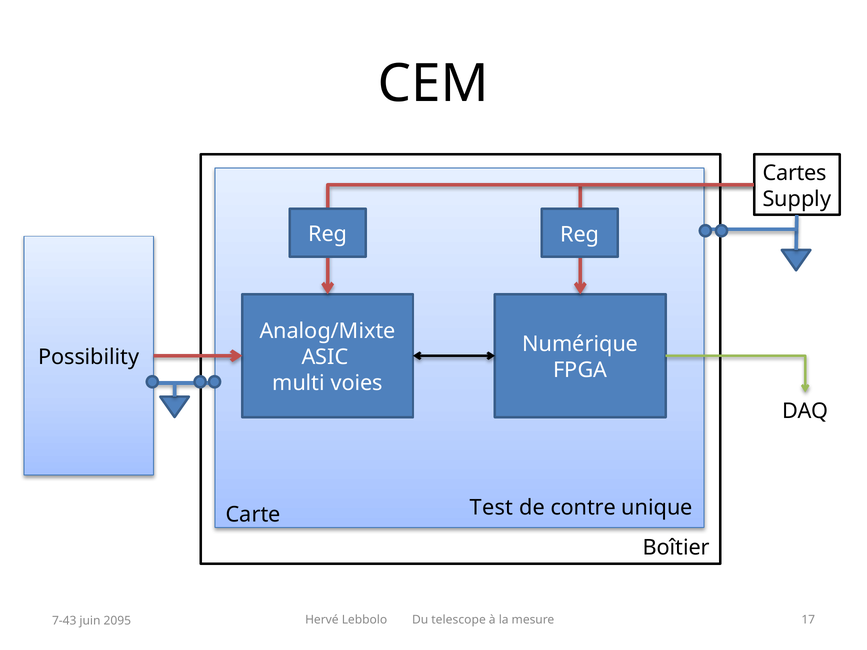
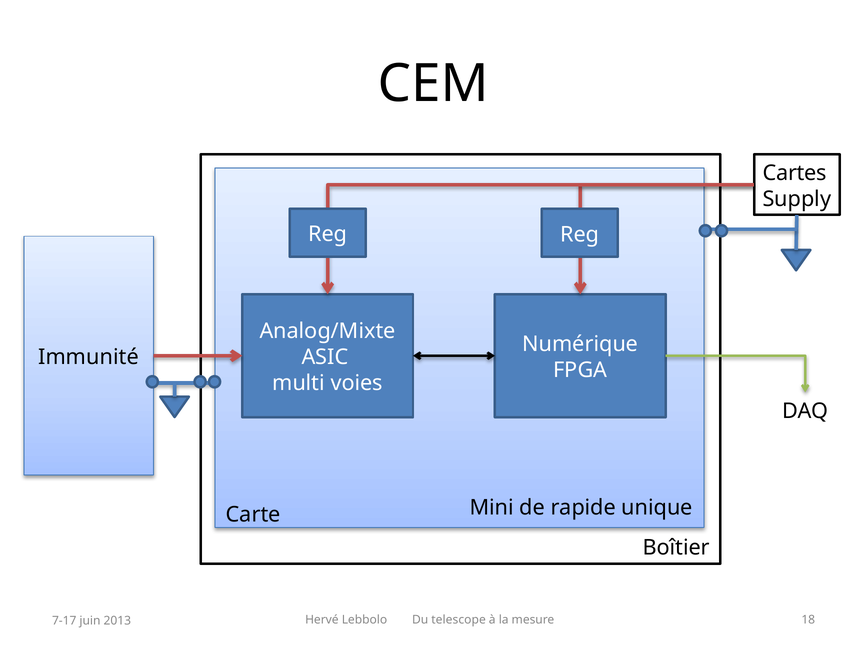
Possibility: Possibility -> Immunité
Test: Test -> Mini
contre: contre -> rapide
17: 17 -> 18
7-43: 7-43 -> 7-17
2095: 2095 -> 2013
